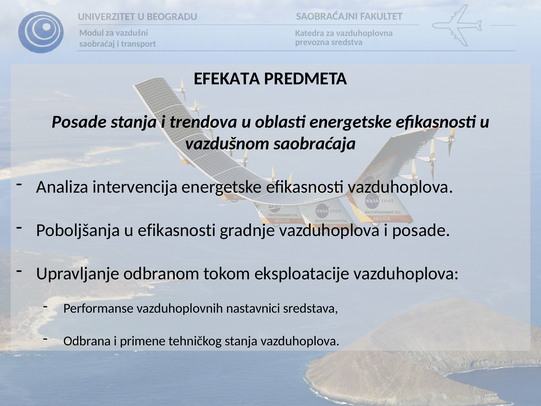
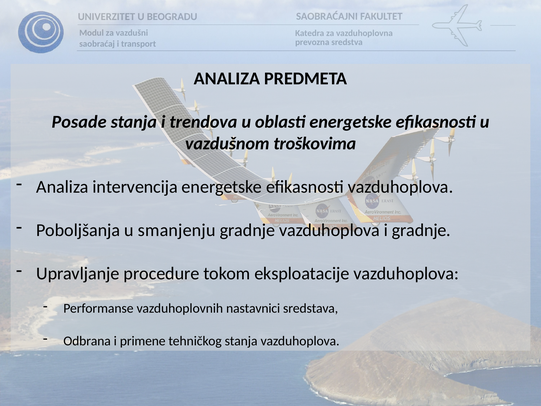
EFEKATA at (227, 79): EFEKATA -> ANALIZA
saobraćaja: saobraćaja -> troškovima
u efikasnosti: efikasnosti -> smanjenju
i posade: posade -> gradnje
odbranom: odbranom -> procedure
